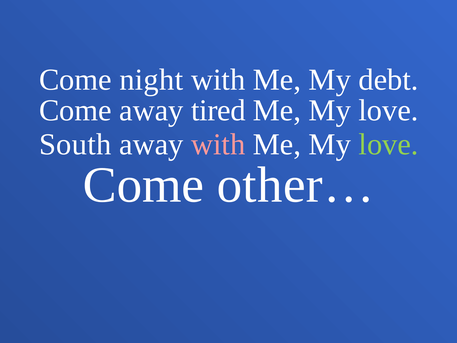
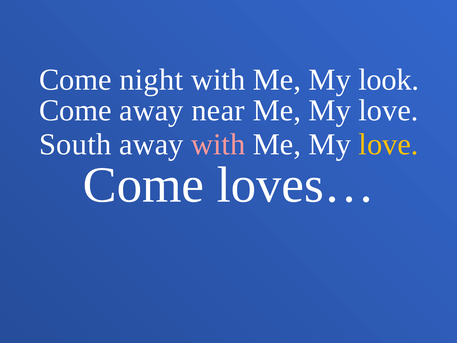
debt: debt -> look
tired: tired -> near
love at (389, 145) colour: light green -> yellow
other…: other… -> loves…
